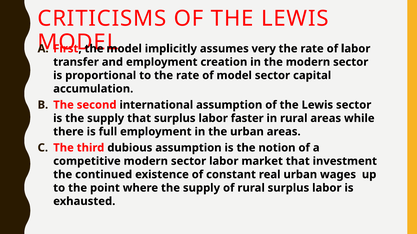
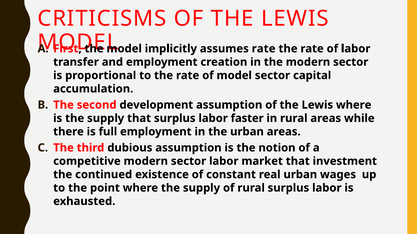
assumes very: very -> rate
international: international -> development
Lewis sector: sector -> where
